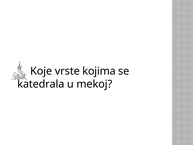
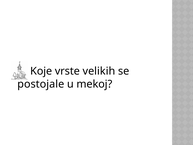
kojima: kojima -> velikih
katedrala: katedrala -> postojale
